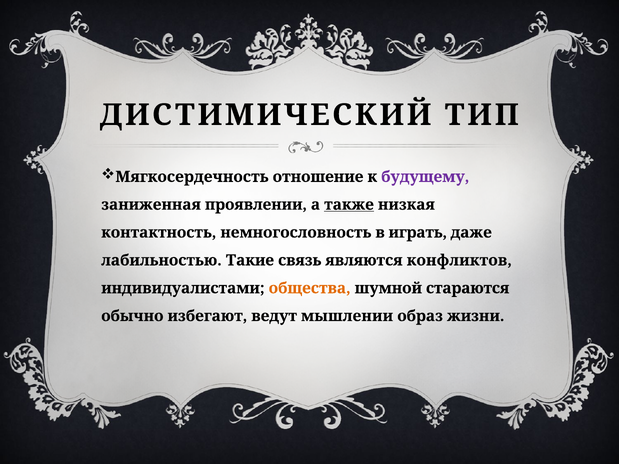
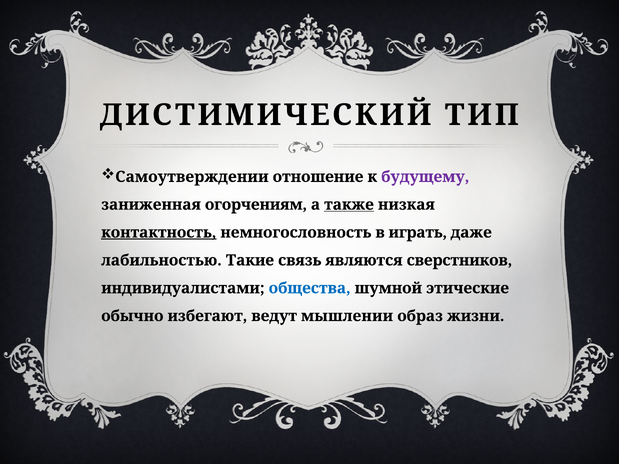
Мягкосердечность: Мягкосердечность -> Самоутверждении
проявлении: проявлении -> огорчениям
контактность underline: none -> present
конфликтов: конфликтов -> сверстников
общества colour: orange -> blue
стараются: стараются -> этические
